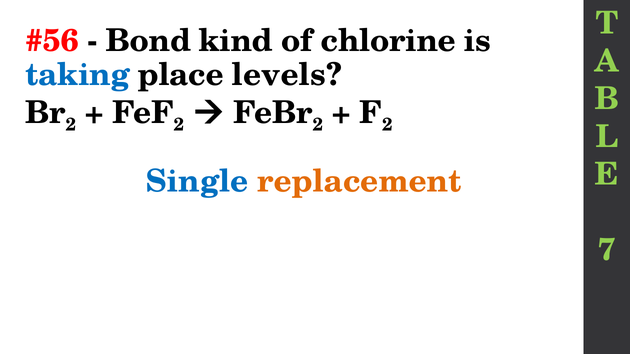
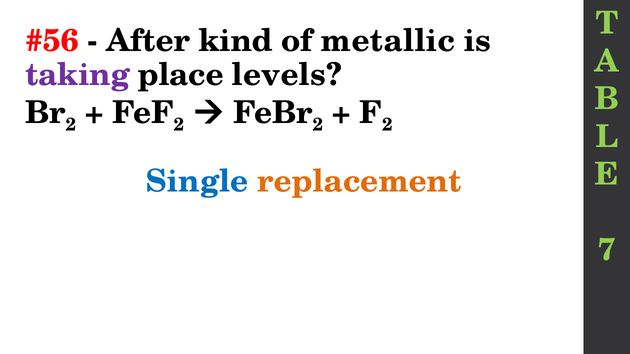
Bond: Bond -> After
chlorine: chlorine -> metallic
taking colour: blue -> purple
